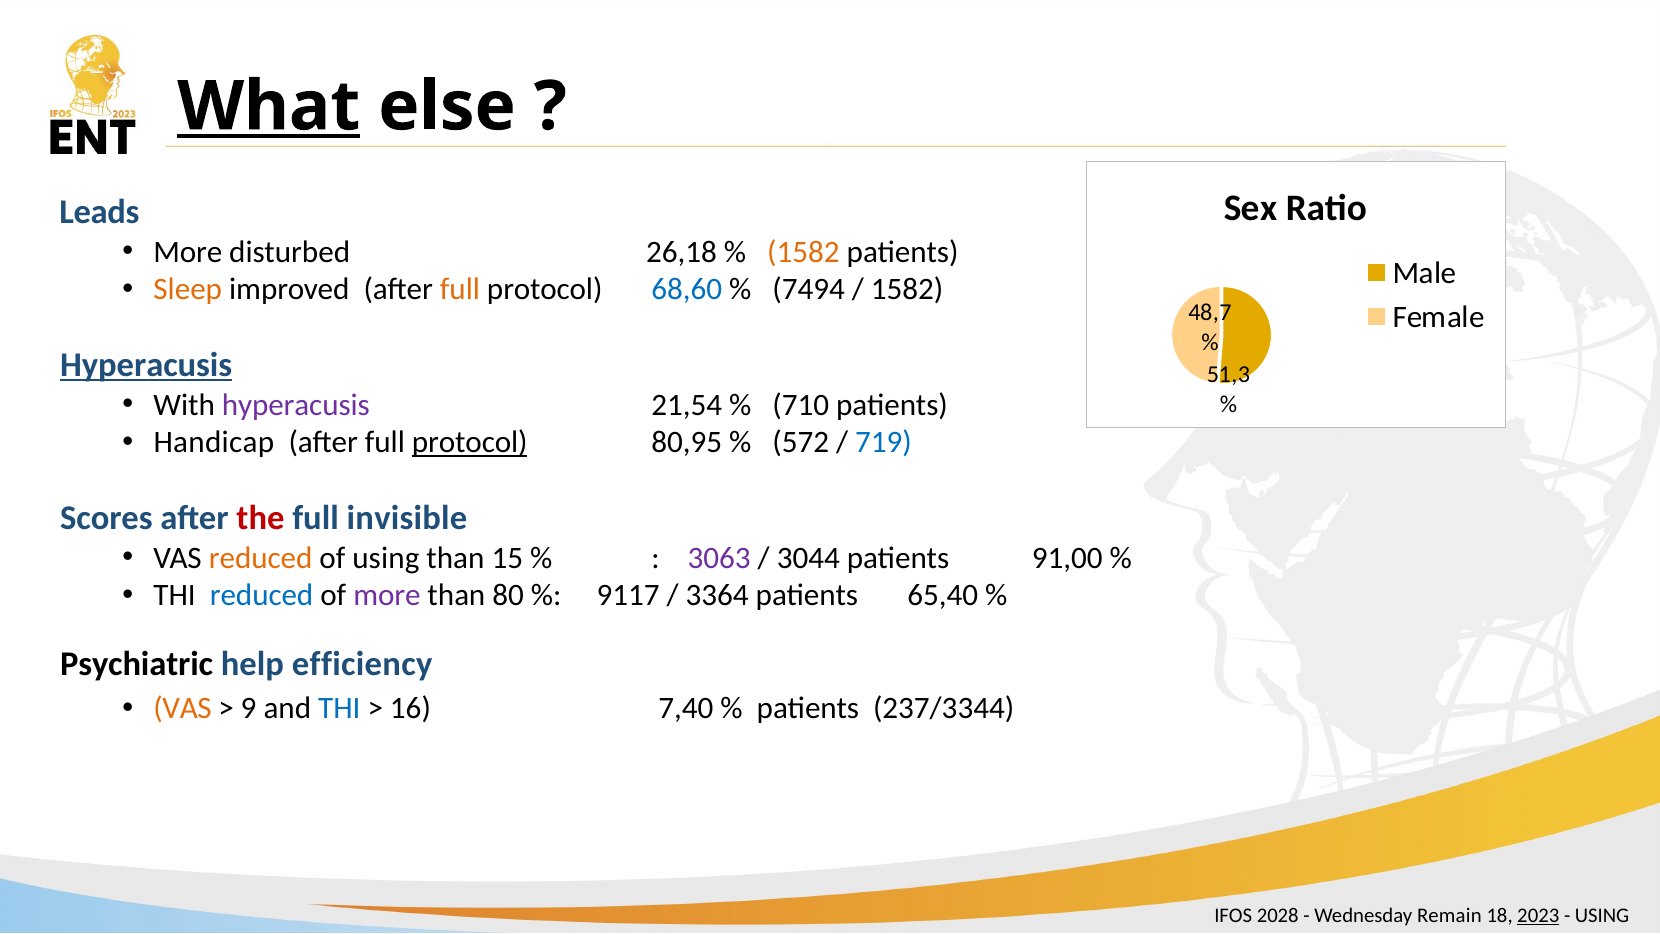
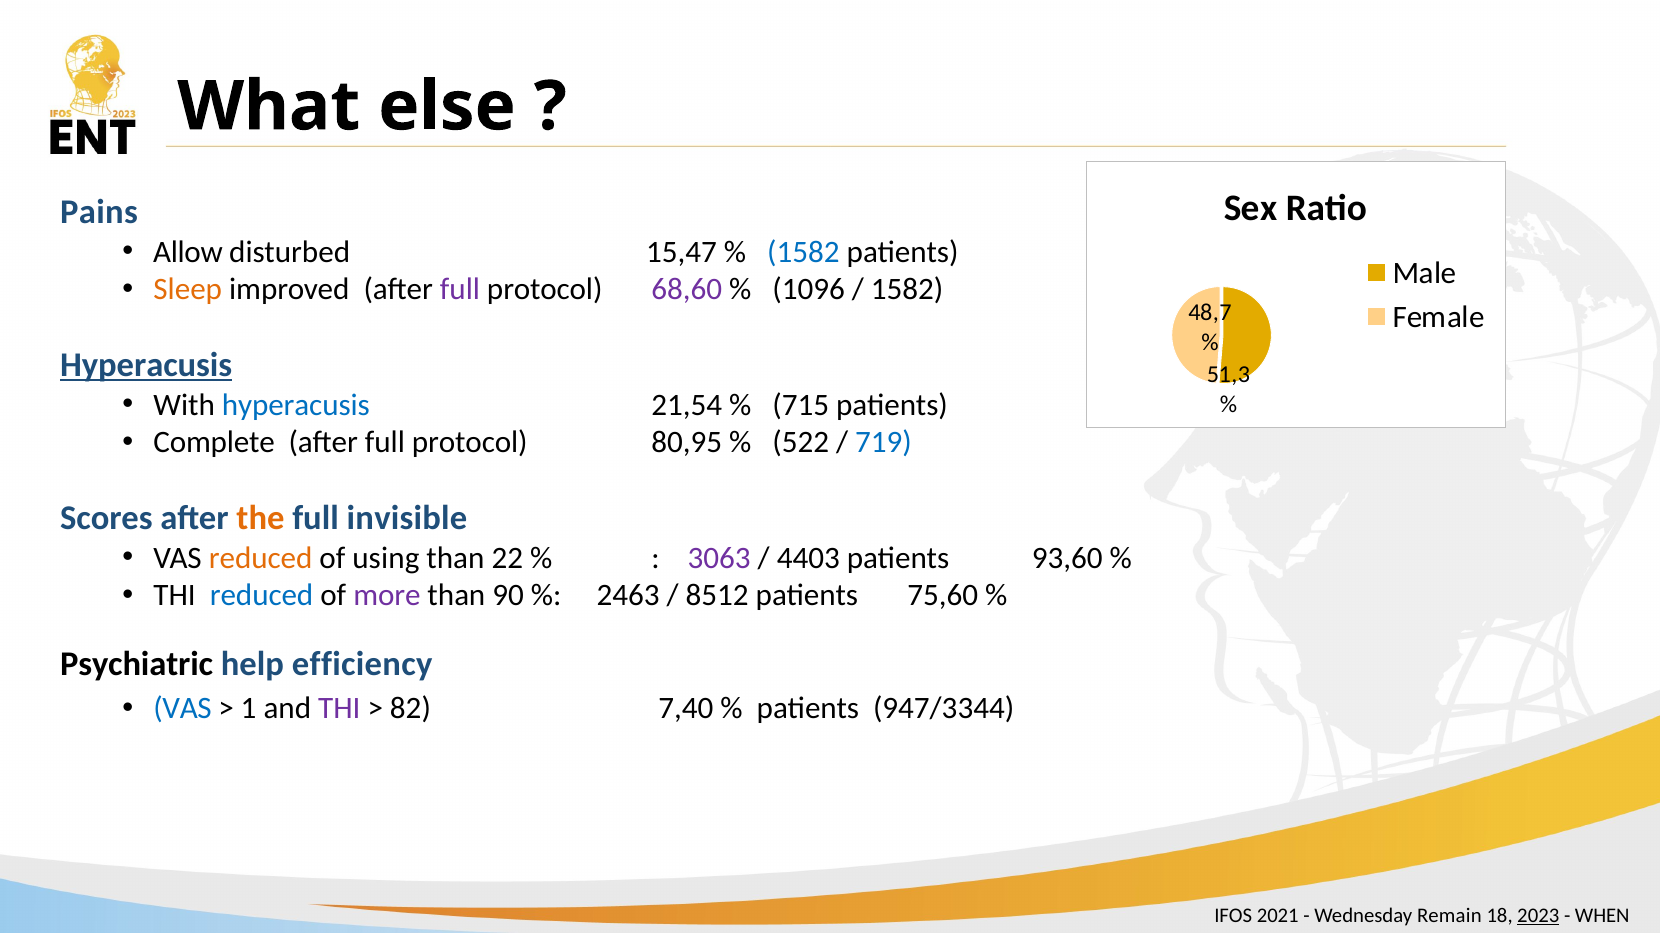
What underline: present -> none
Leads: Leads -> Pains
More at (188, 252): More -> Allow
26,18: 26,18 -> 15,47
1582 at (803, 252) colour: orange -> blue
full at (460, 290) colour: orange -> purple
68,60 colour: blue -> purple
7494: 7494 -> 1096
hyperacusis at (296, 405) colour: purple -> blue
710: 710 -> 715
Handicap: Handicap -> Complete
protocol at (470, 442) underline: present -> none
572: 572 -> 522
the colour: red -> orange
15: 15 -> 22
3044: 3044 -> 4403
91,00: 91,00 -> 93,60
80: 80 -> 90
9117: 9117 -> 2463
3364: 3364 -> 8512
65,40: 65,40 -> 75,60
VAS at (183, 708) colour: orange -> blue
9: 9 -> 1
THI at (339, 708) colour: blue -> purple
16: 16 -> 82
237/3344: 237/3344 -> 947/3344
2028: 2028 -> 2021
USING at (1602, 915): USING -> WHEN
